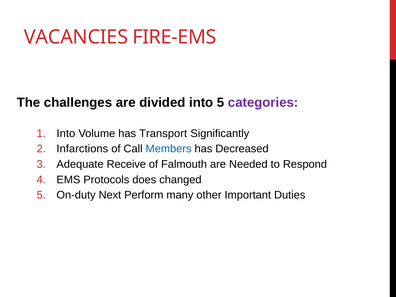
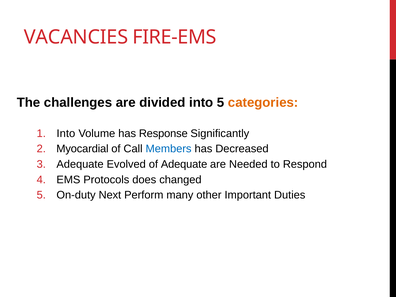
categories colour: purple -> orange
Transport: Transport -> Response
Infarctions: Infarctions -> Myocardial
Receive: Receive -> Evolved
of Falmouth: Falmouth -> Adequate
